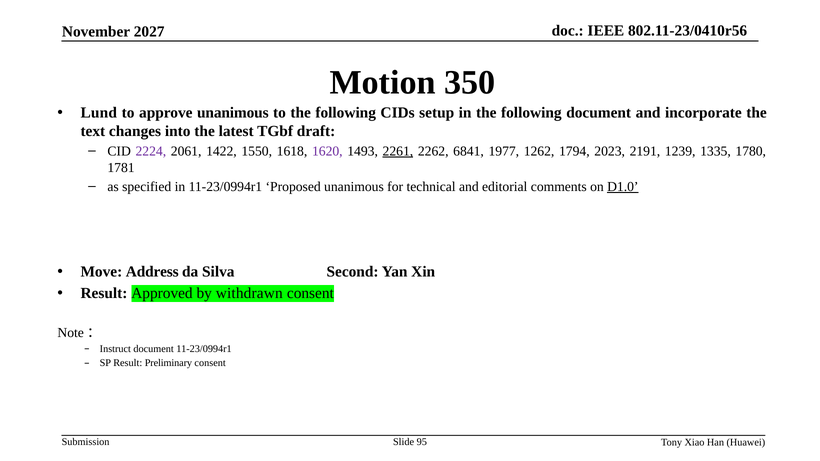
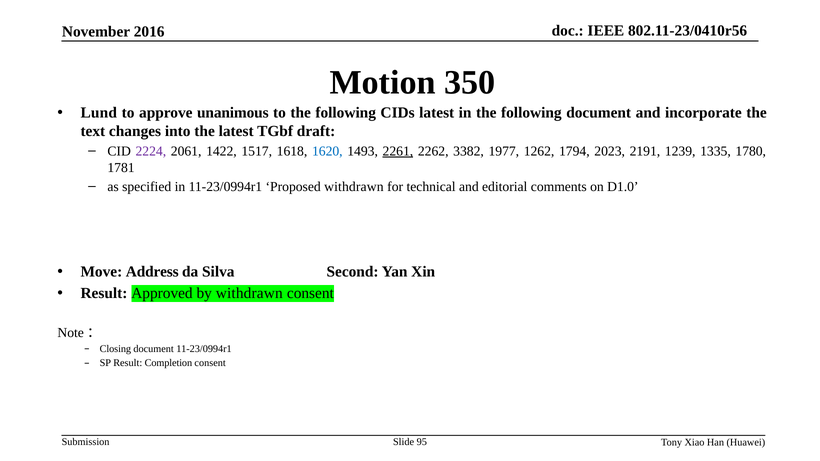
2027: 2027 -> 2016
CIDs setup: setup -> latest
1550: 1550 -> 1517
1620 colour: purple -> blue
6841: 6841 -> 3382
Proposed unanimous: unanimous -> withdrawn
D1.0 underline: present -> none
Instruct: Instruct -> Closing
Preliminary: Preliminary -> Completion
